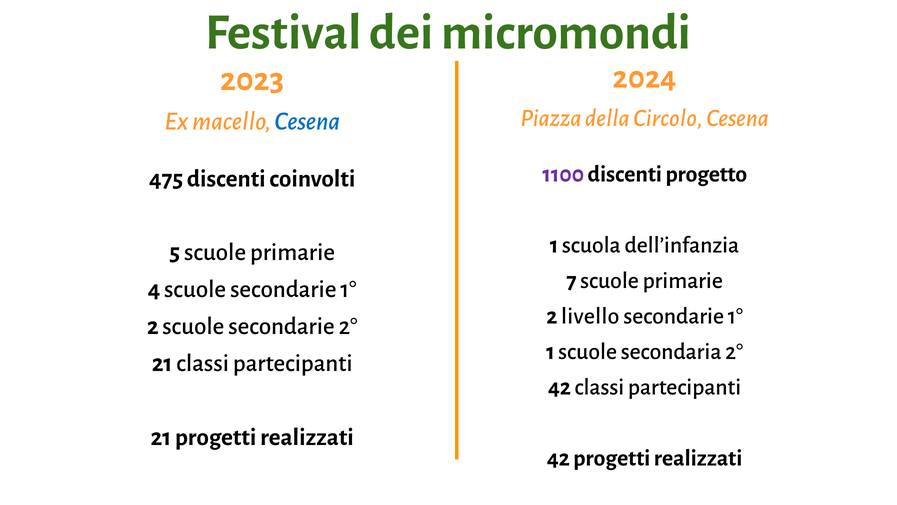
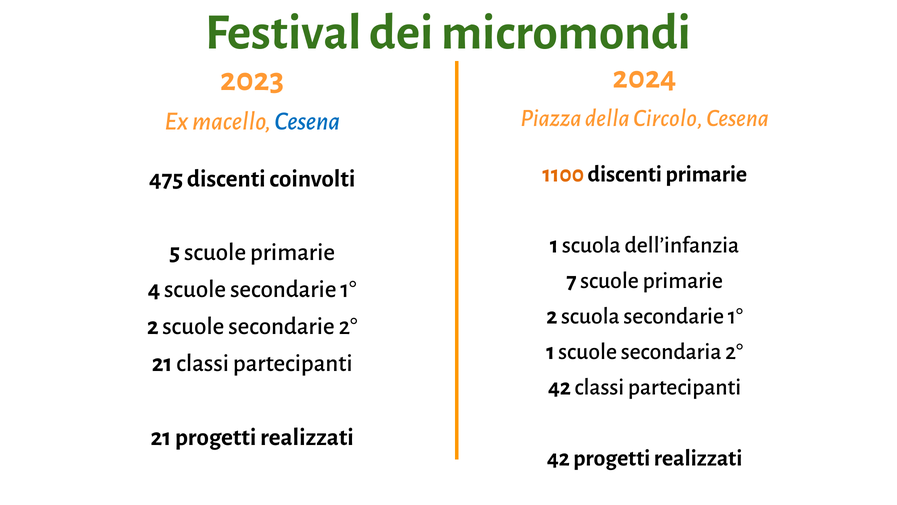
1100 colour: purple -> orange
discenti progetto: progetto -> primarie
2 livello: livello -> scuola
